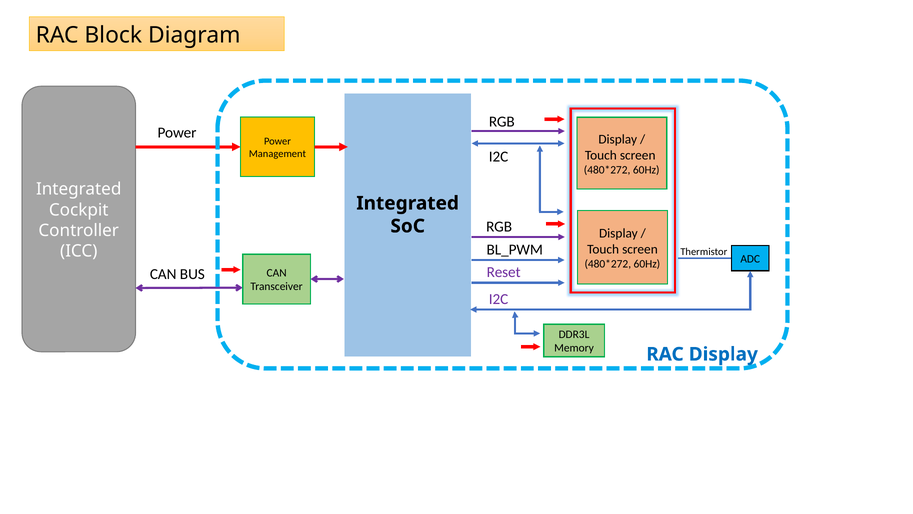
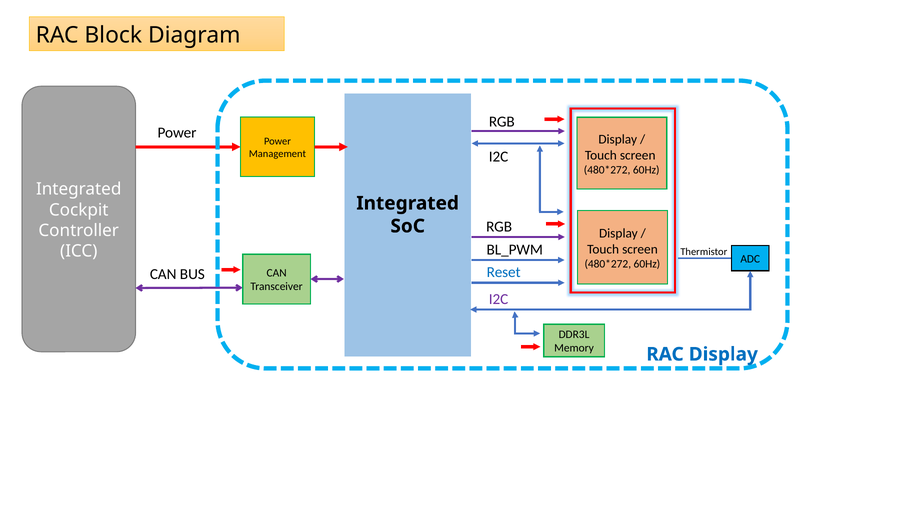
Reset colour: purple -> blue
